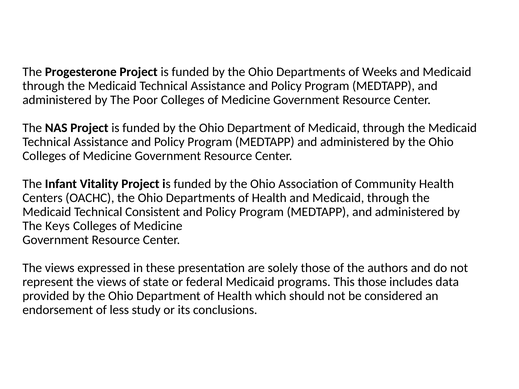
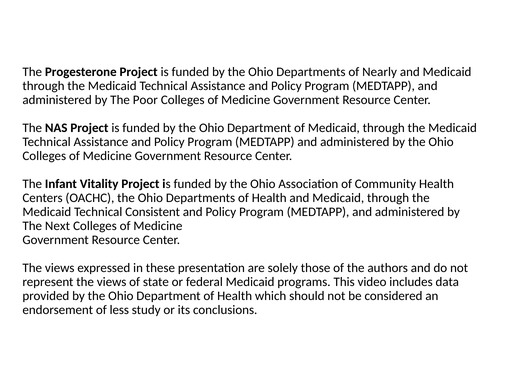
Weeks: Weeks -> Nearly
Keys: Keys -> Next
This those: those -> video
